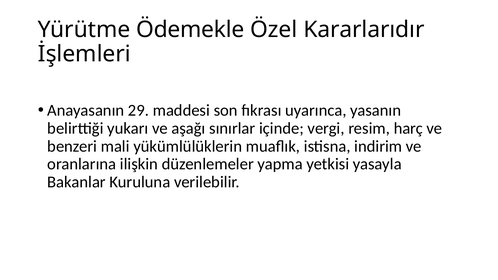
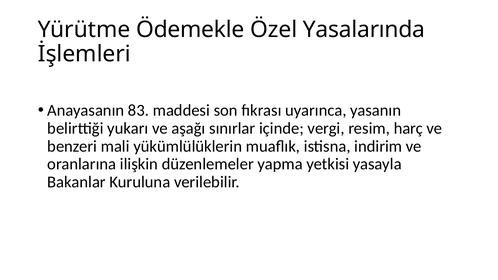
Kararlarıdır: Kararlarıdır -> Yasalarında
29: 29 -> 83
